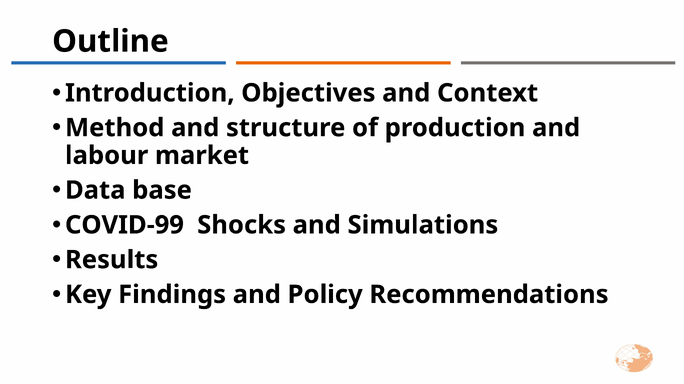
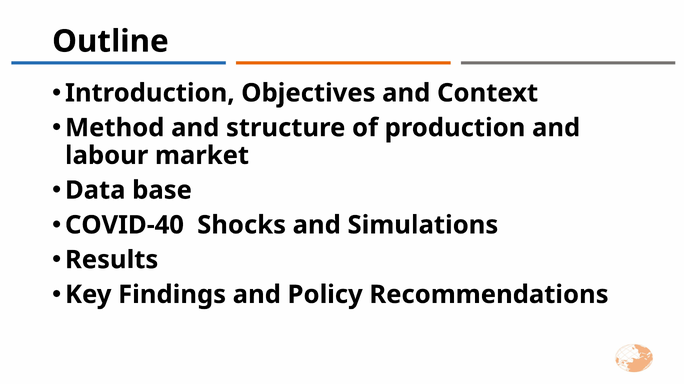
COVID-99: COVID-99 -> COVID-40
